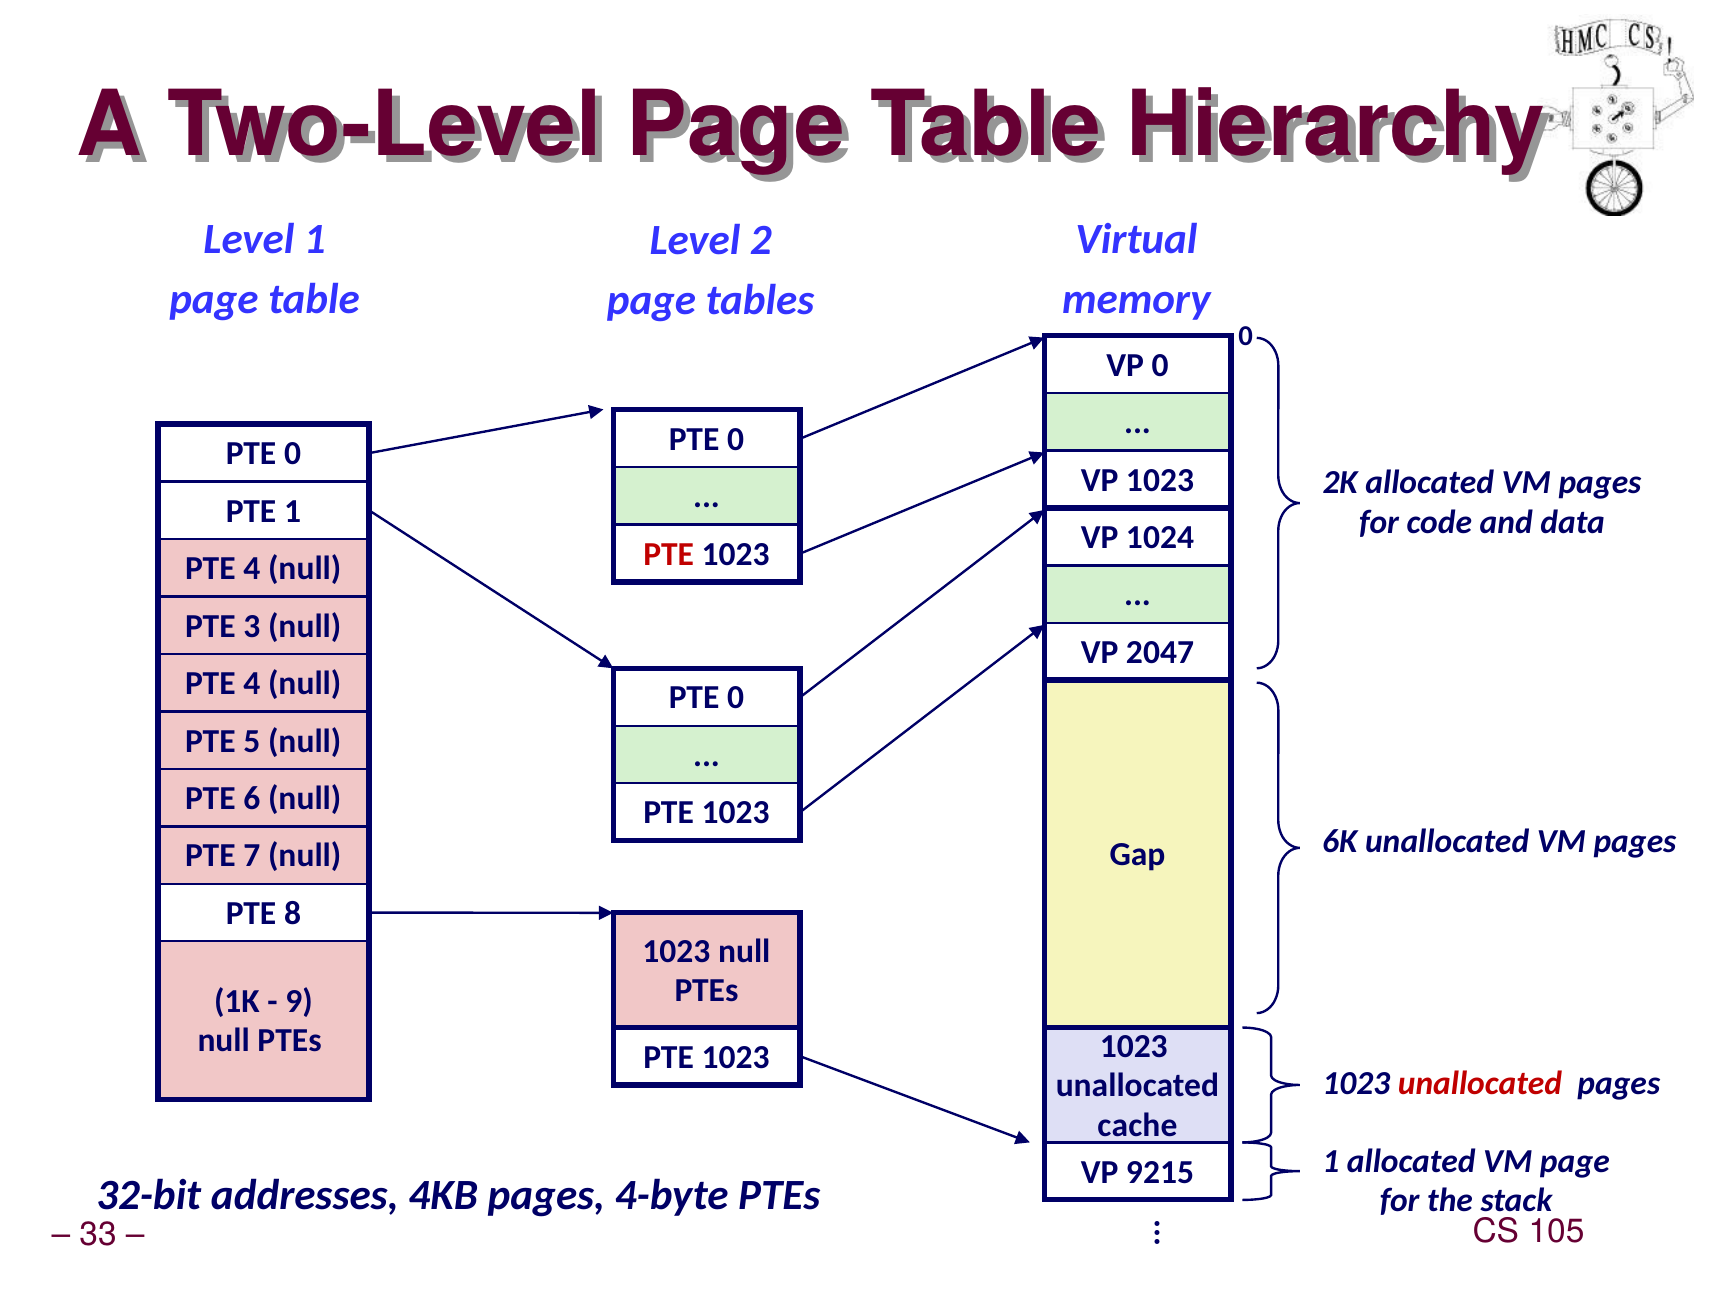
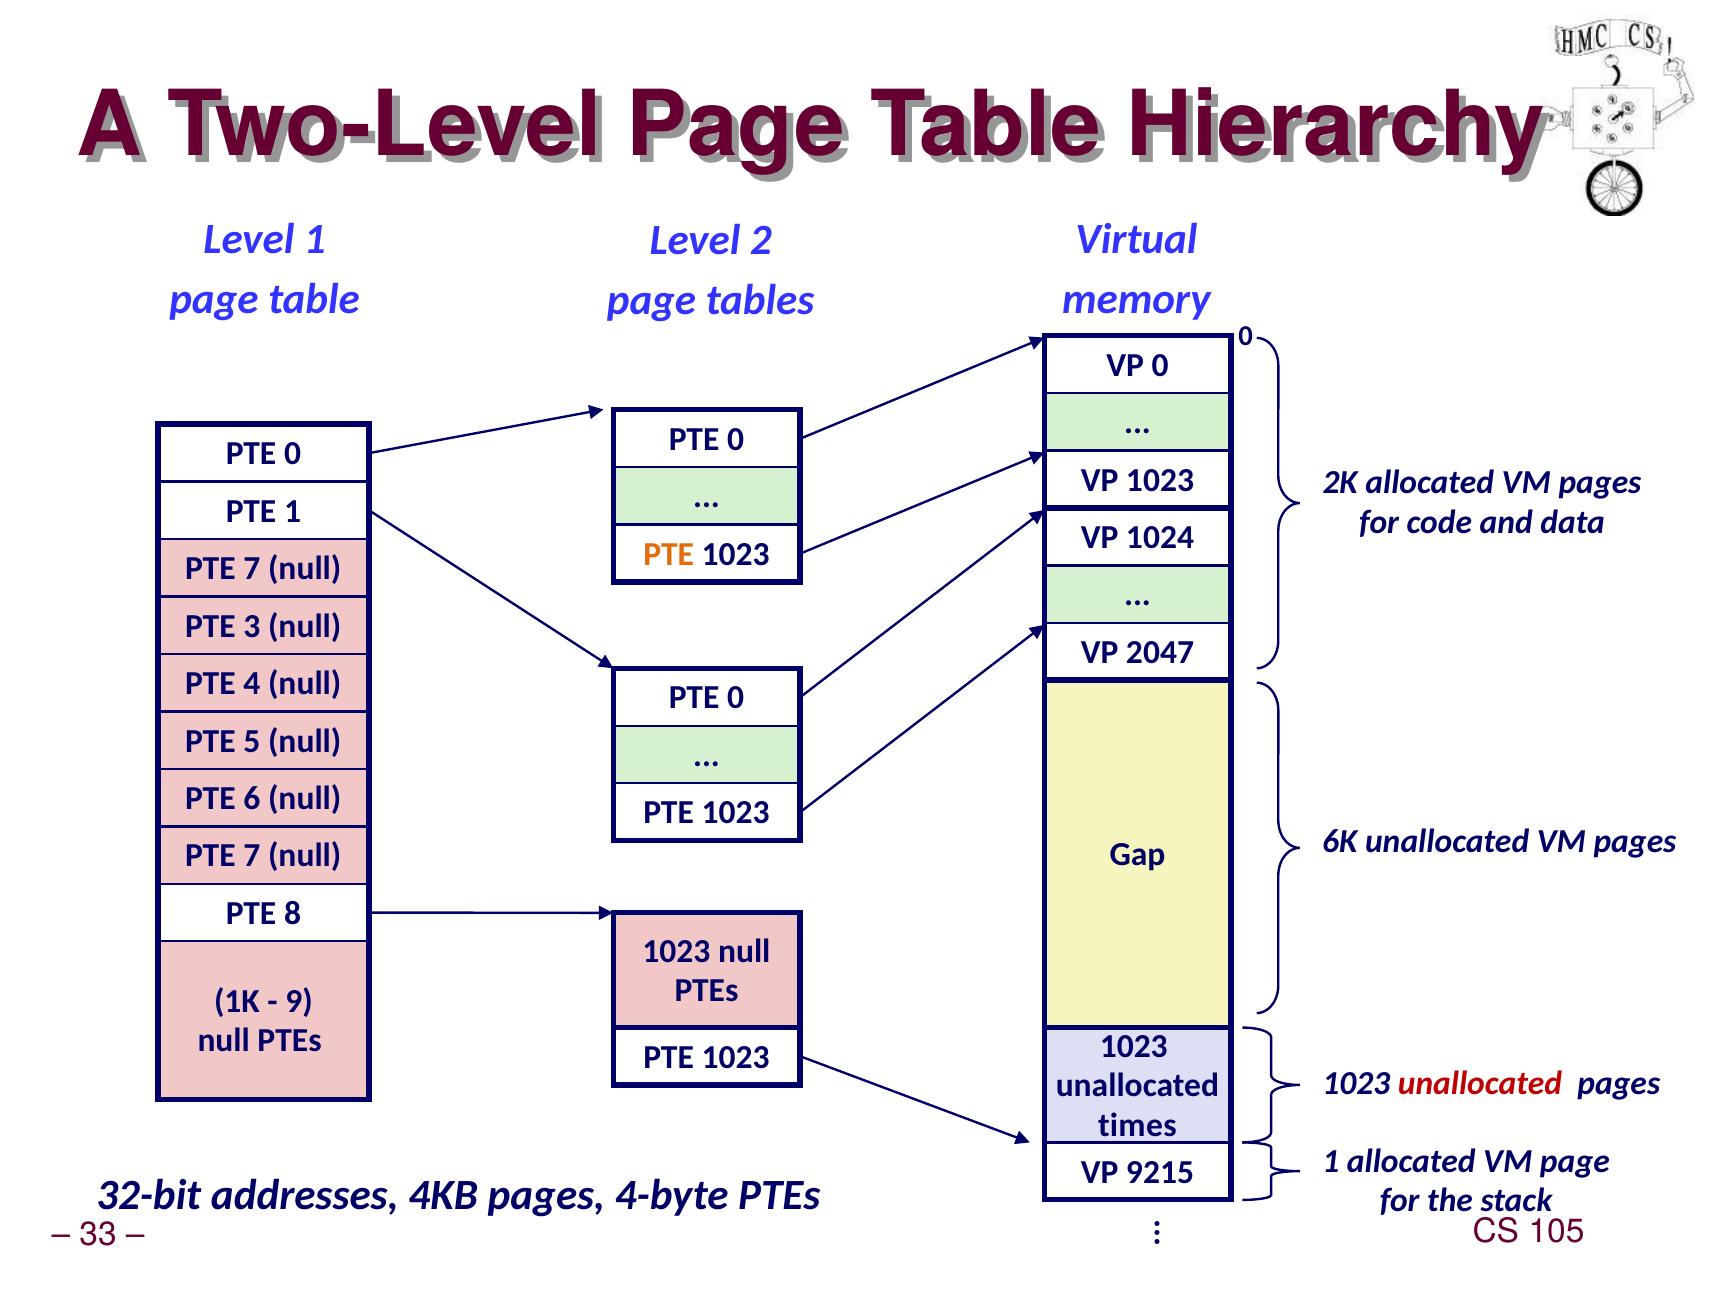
PTE at (669, 554) colour: red -> orange
4 at (252, 569): 4 -> 7
cache: cache -> times
